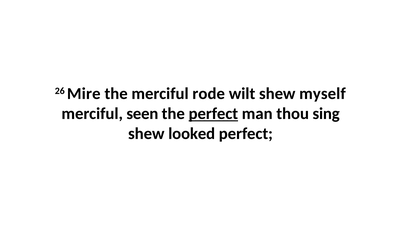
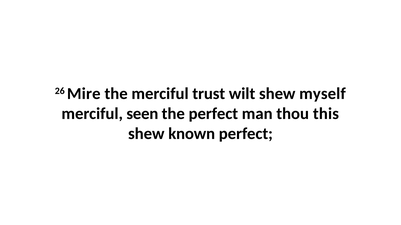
rode: rode -> trust
perfect at (213, 114) underline: present -> none
sing: sing -> this
looked: looked -> known
